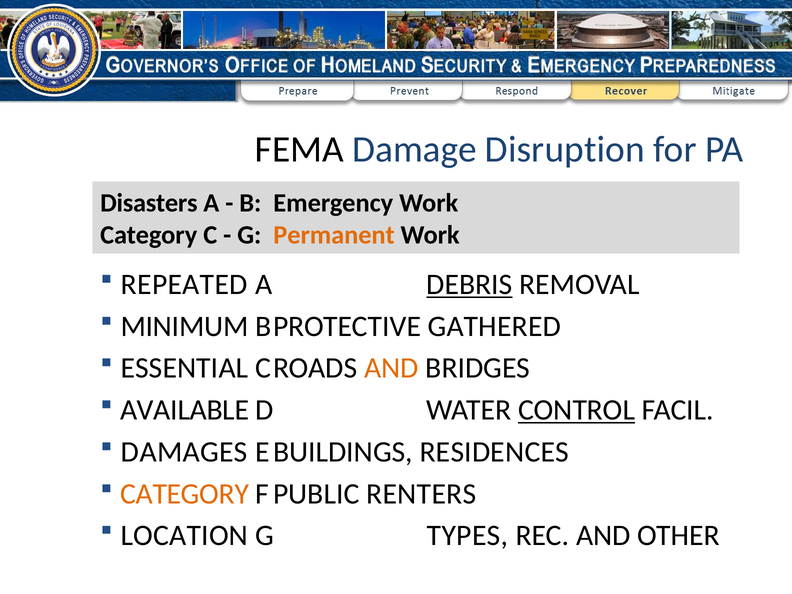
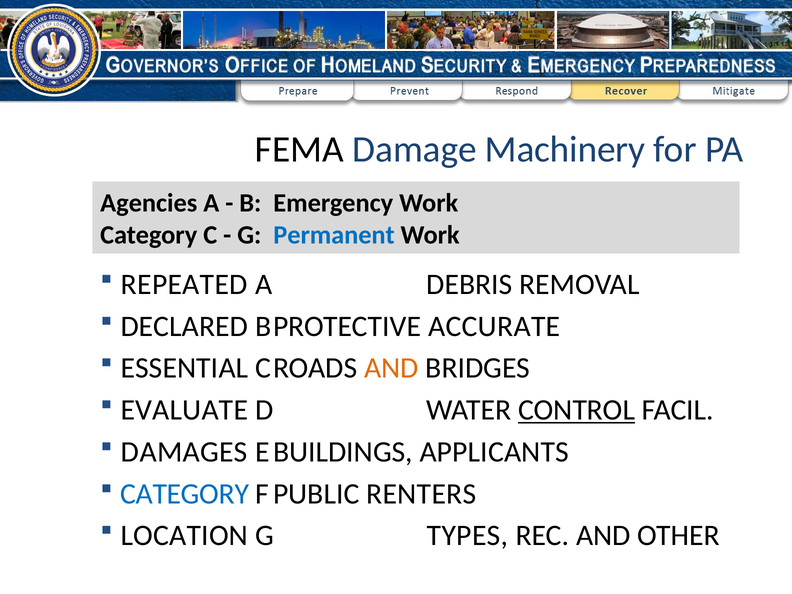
Disruption: Disruption -> Machinery
Disasters: Disasters -> Agencies
Permanent colour: orange -> blue
DEBRIS underline: present -> none
MINIMUM: MINIMUM -> DECLARED
GATHERED: GATHERED -> ACCURATE
AVAILABLE: AVAILABLE -> EVALUATE
RESIDENCES: RESIDENCES -> APPLICANTS
CATEGORY at (185, 494) colour: orange -> blue
